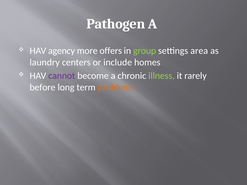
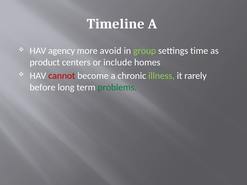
Pathogen: Pathogen -> Timeline
offers: offers -> avoid
area: area -> time
laundry: laundry -> product
cannot colour: purple -> red
problems colour: orange -> green
